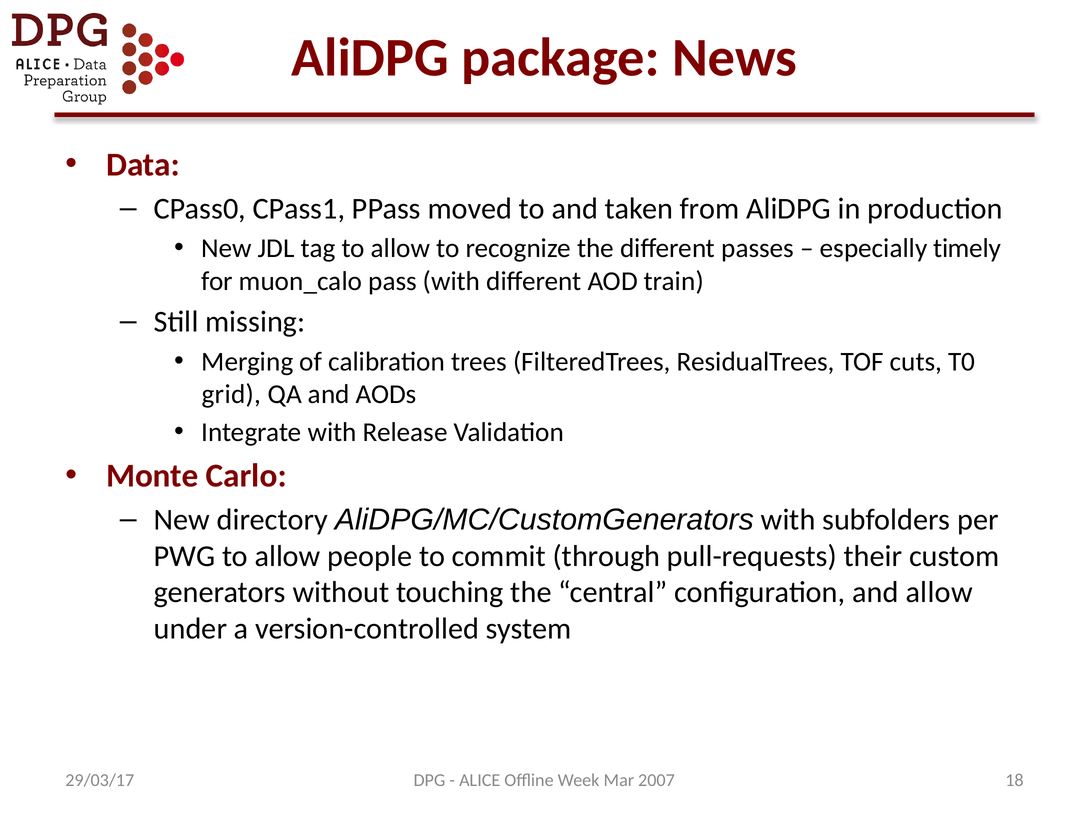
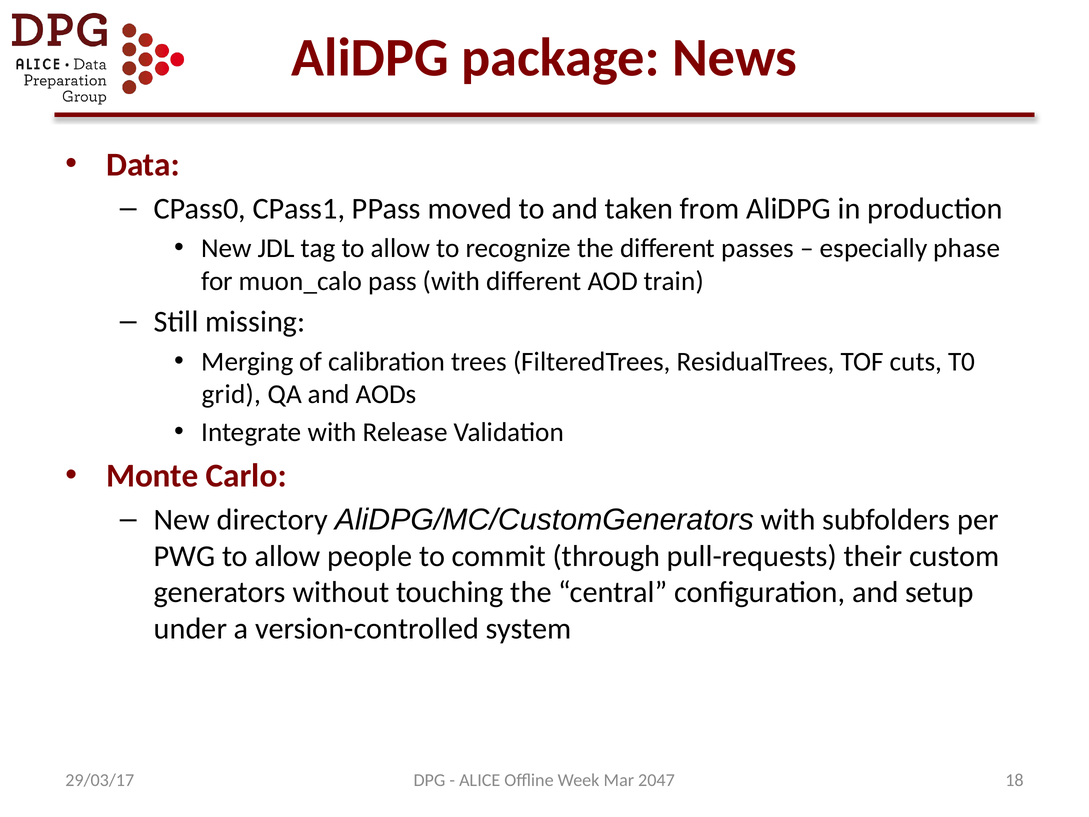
timely: timely -> phase
and allow: allow -> setup
2007: 2007 -> 2047
